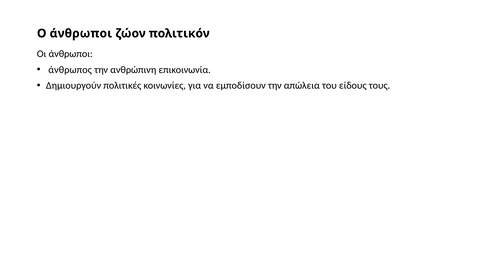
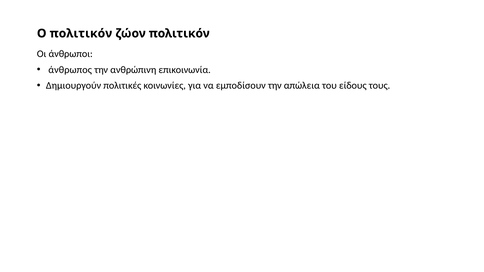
Ο άνθρωποι: άνθρωποι -> πολιτικόν
